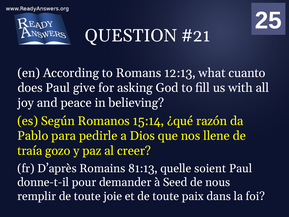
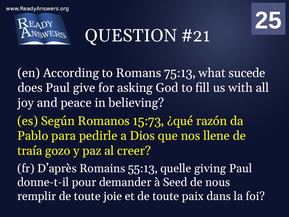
12:13: 12:13 -> 75:13
cuanto: cuanto -> sucede
15:14: 15:14 -> 15:73
81:13: 81:13 -> 55:13
soient: soient -> giving
